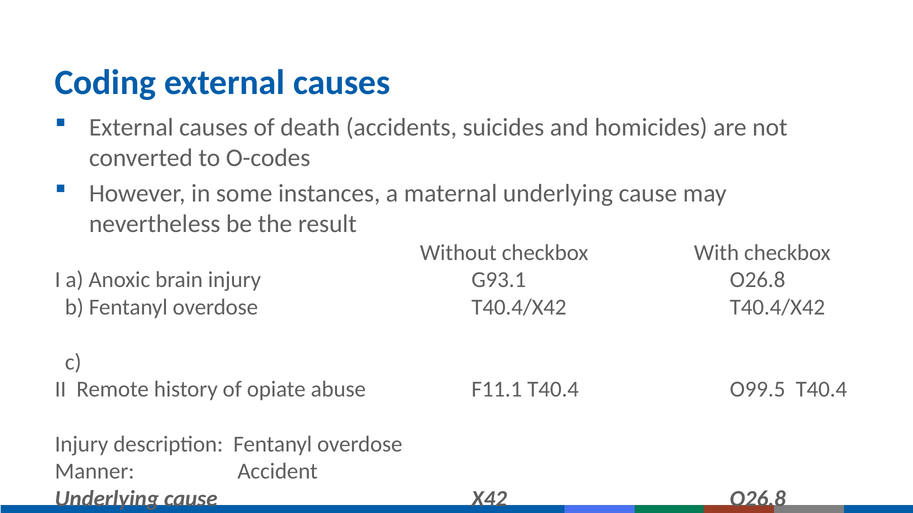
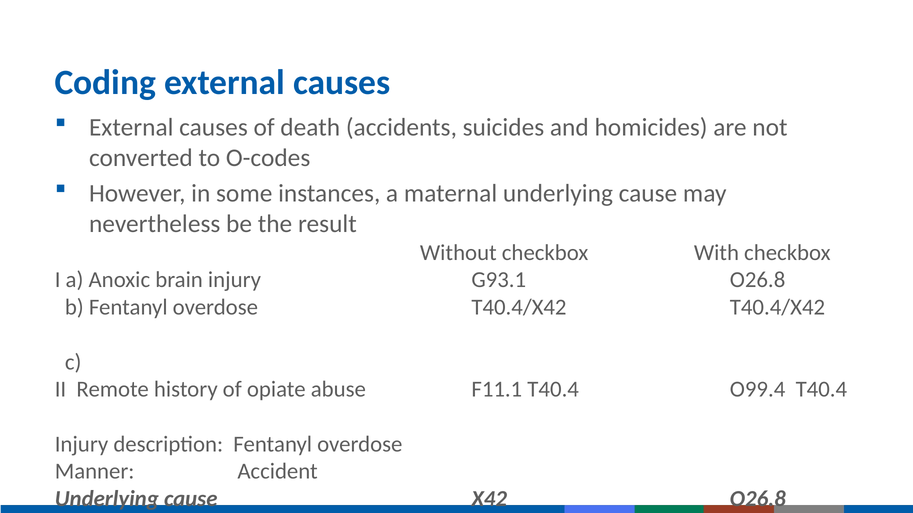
O99.5: O99.5 -> O99.4
